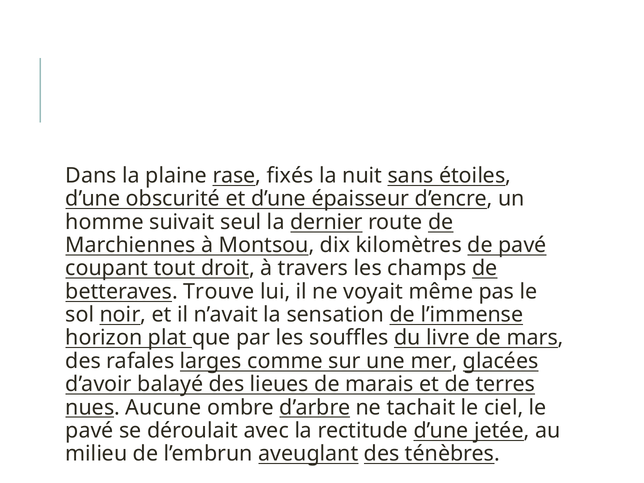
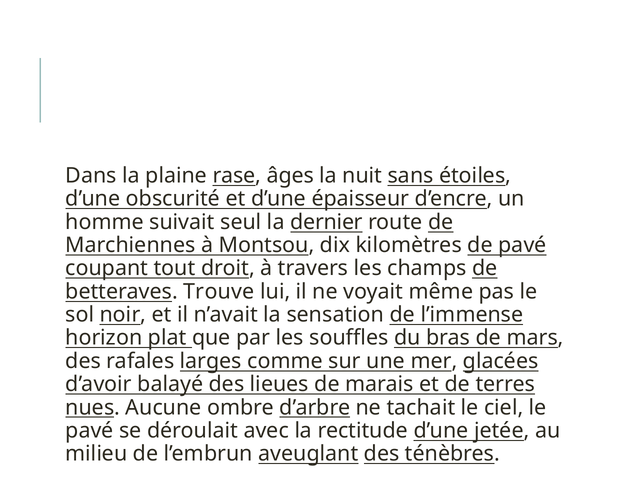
fixés: fixés -> âges
livre: livre -> bras
